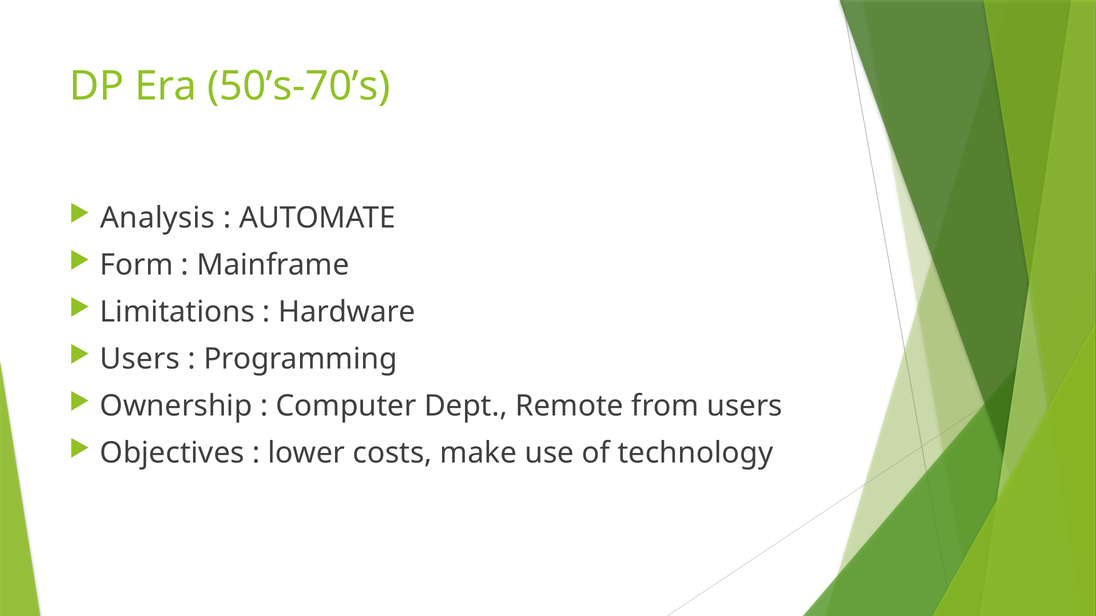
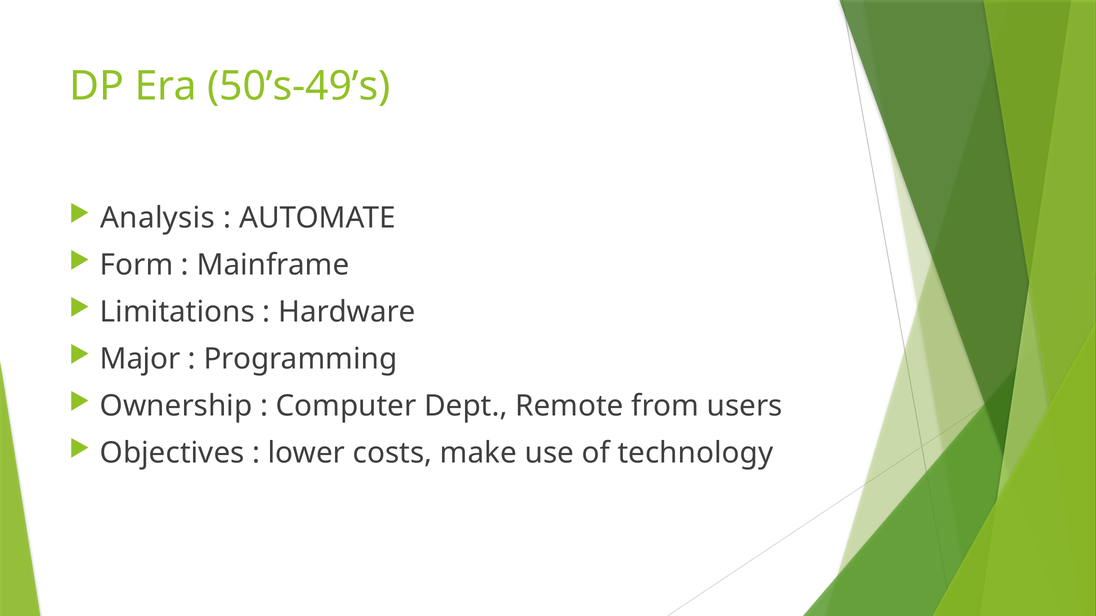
50’s-70’s: 50’s-70’s -> 50’s-49’s
Users at (140, 359): Users -> Major
